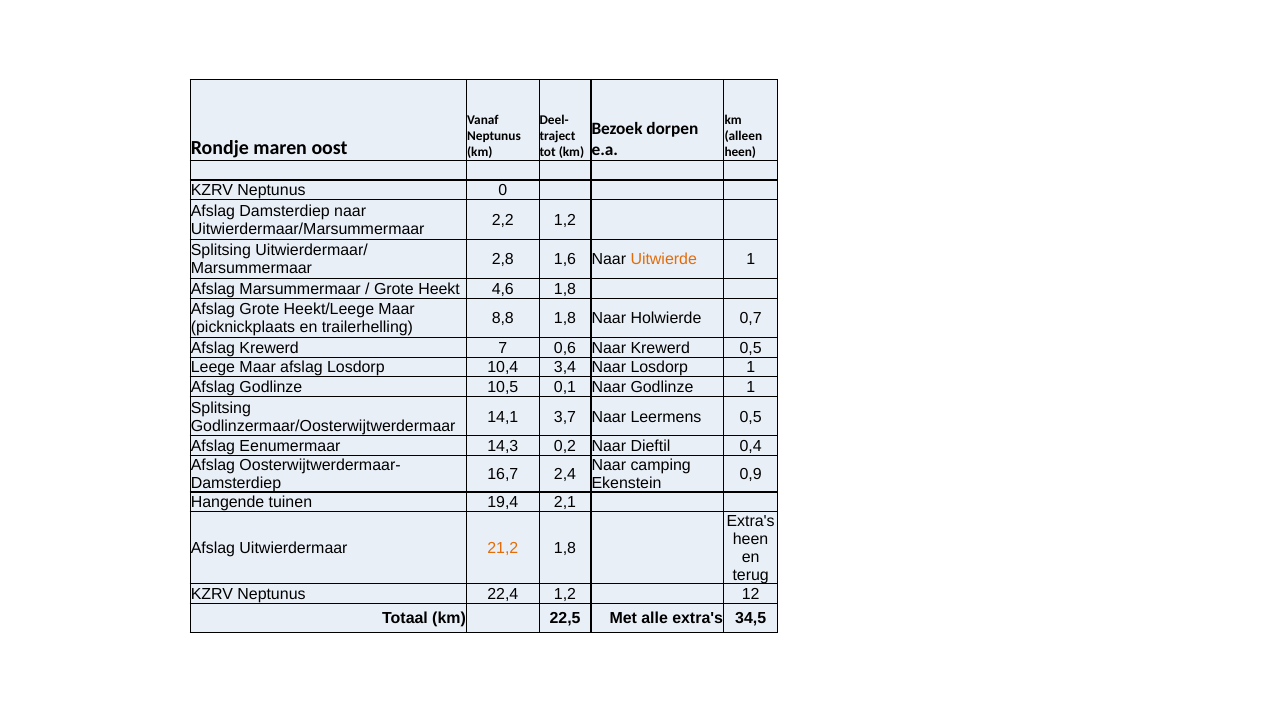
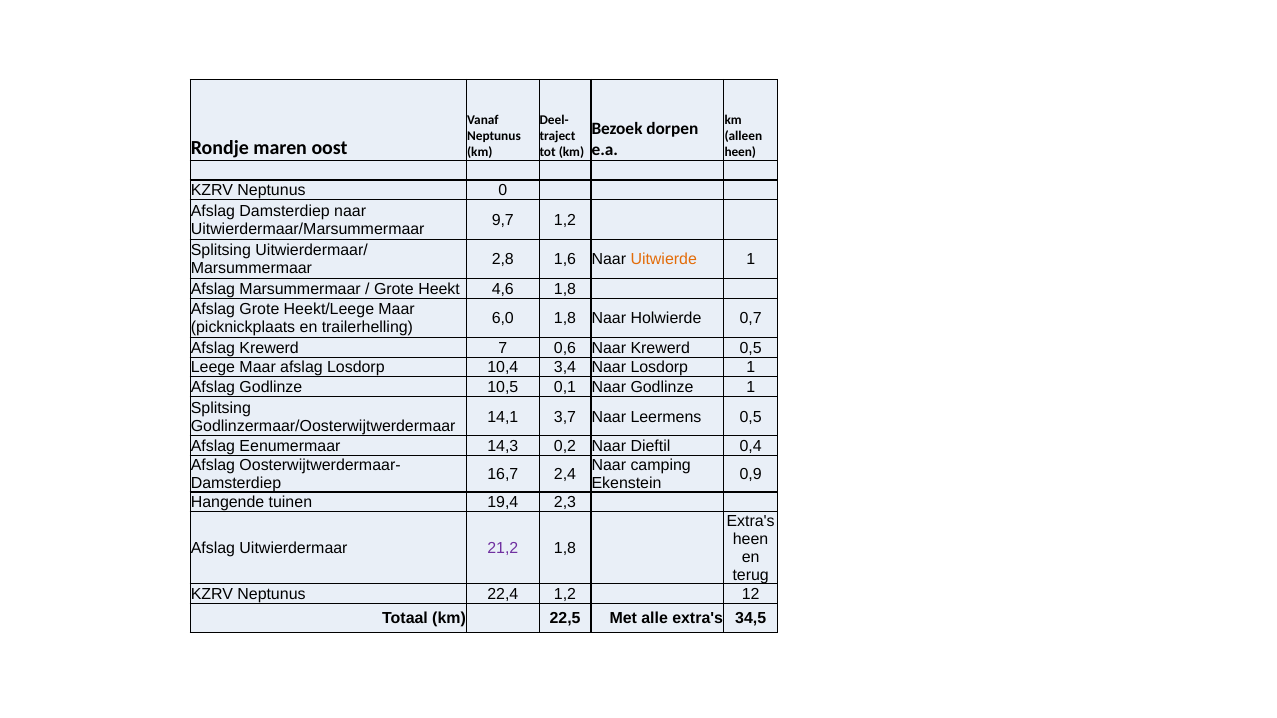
2,2: 2,2 -> 9,7
8,8: 8,8 -> 6,0
2,1: 2,1 -> 2,3
21,2 colour: orange -> purple
